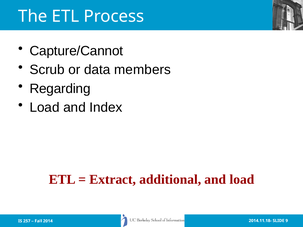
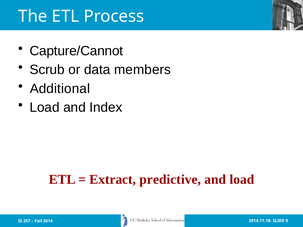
Regarding: Regarding -> Additional
additional: additional -> predictive
